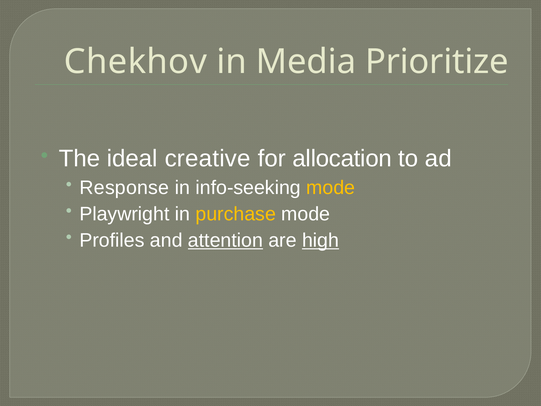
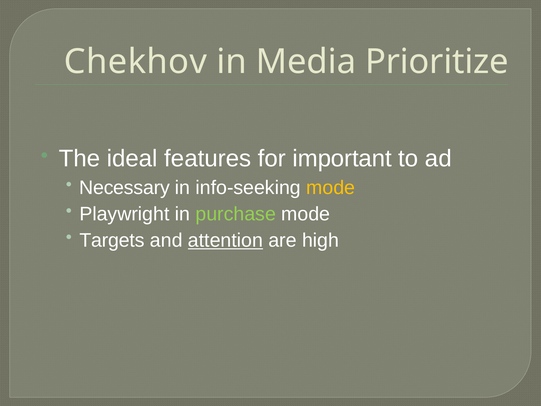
creative: creative -> features
allocation: allocation -> important
Response: Response -> Necessary
purchase colour: yellow -> light green
Profiles: Profiles -> Targets
high underline: present -> none
